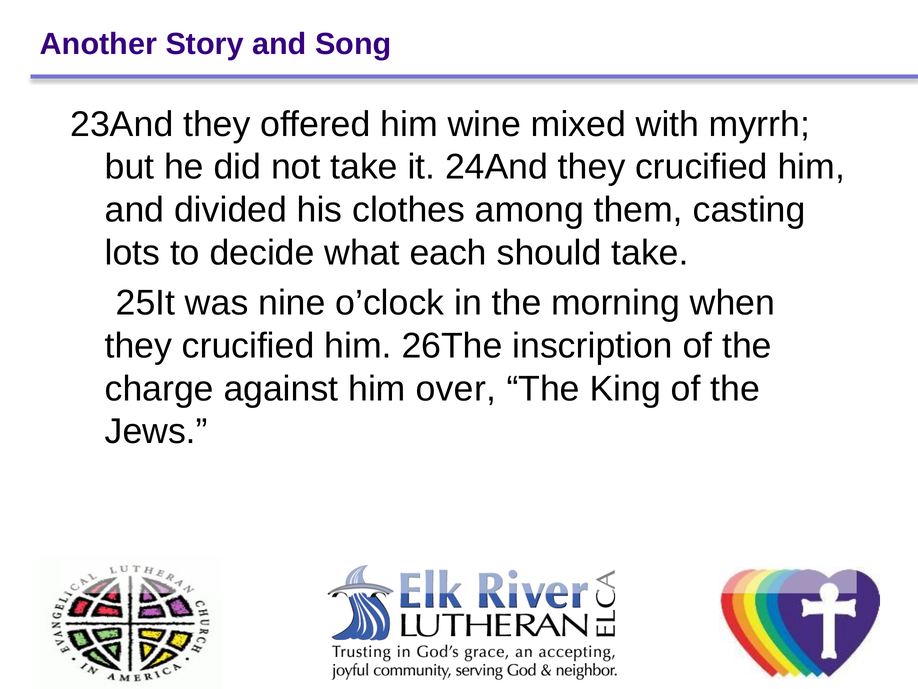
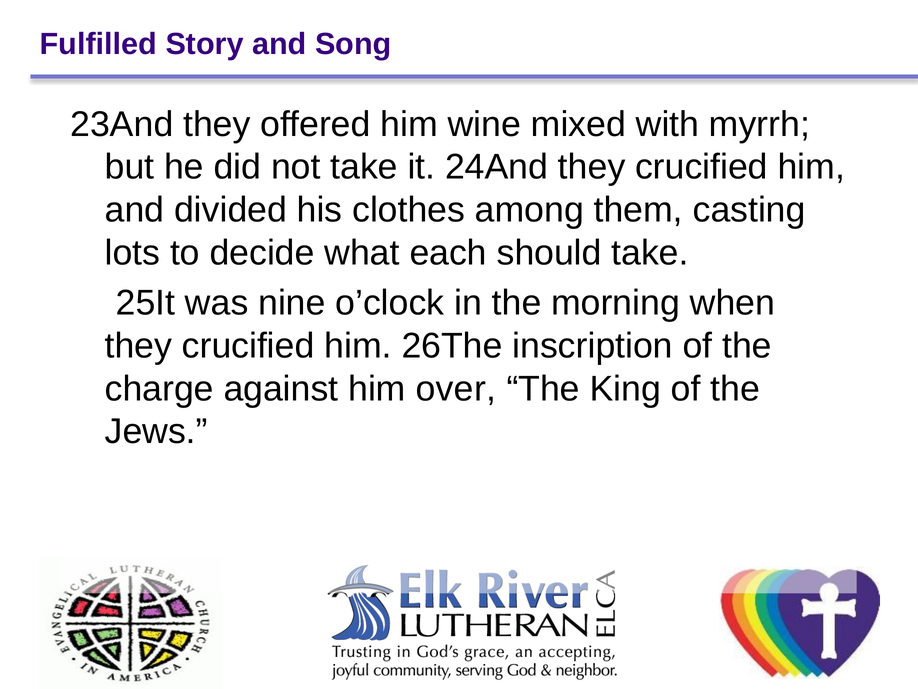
Another: Another -> Fulfilled
